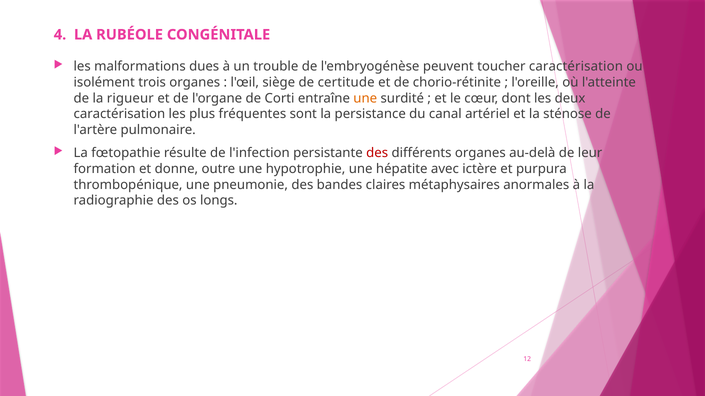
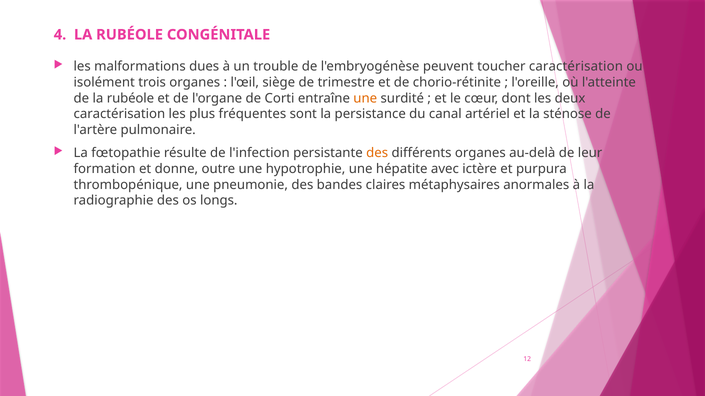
certitude: certitude -> trimestre
de la rigueur: rigueur -> rubéole
des at (377, 153) colour: red -> orange
